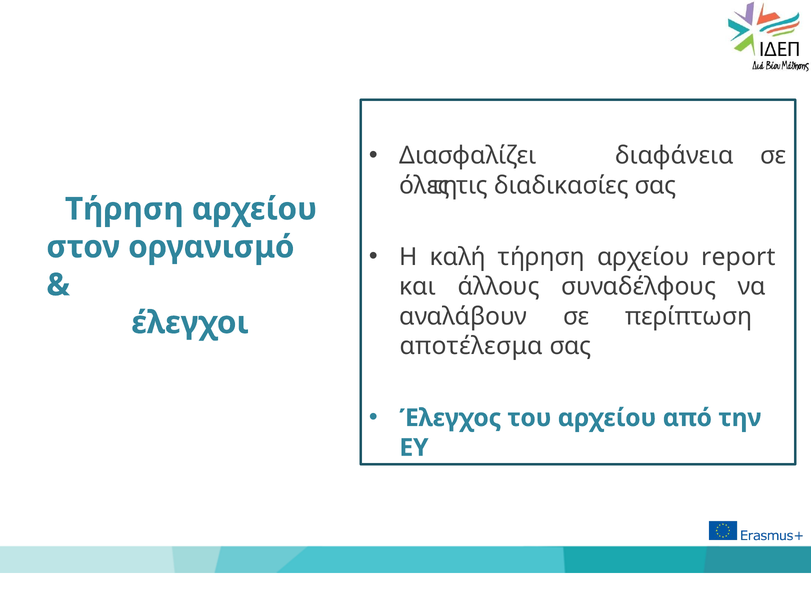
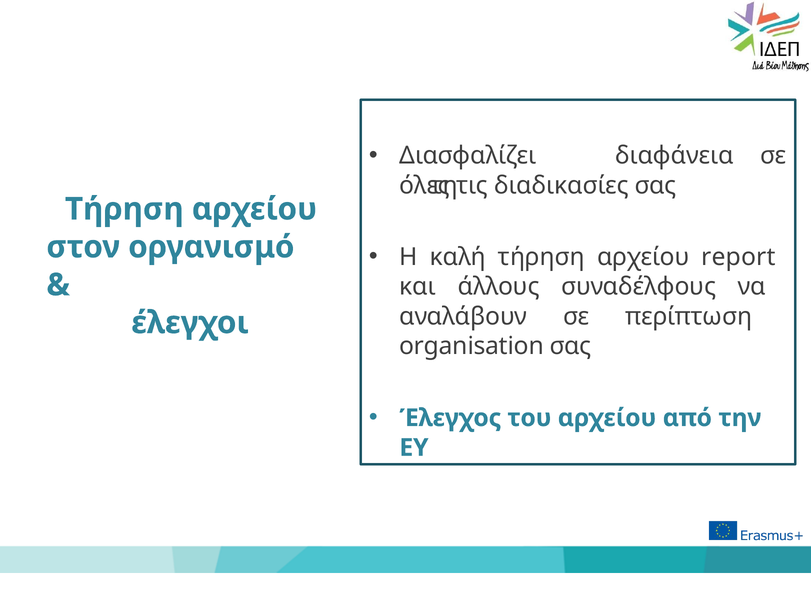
αποτέλεσμα: αποτέλεσμα -> organisation
